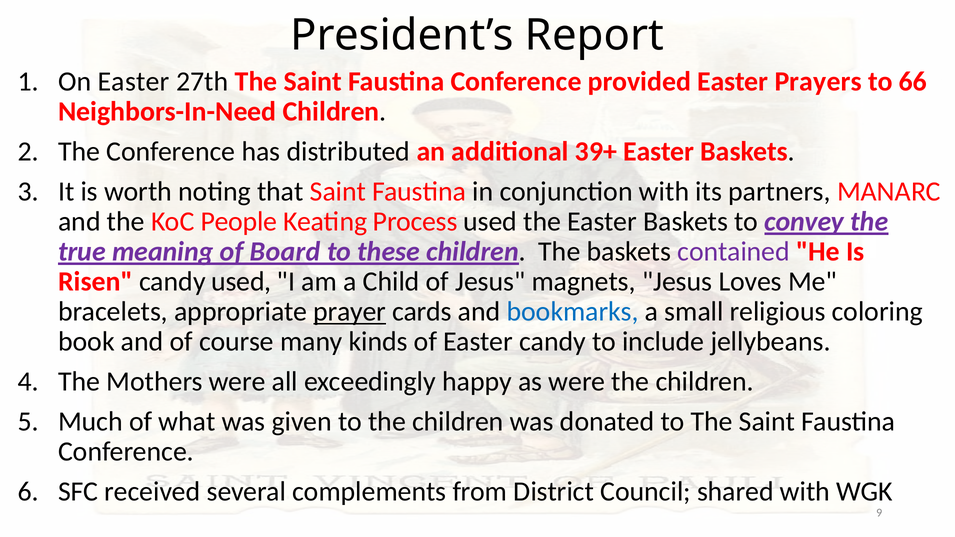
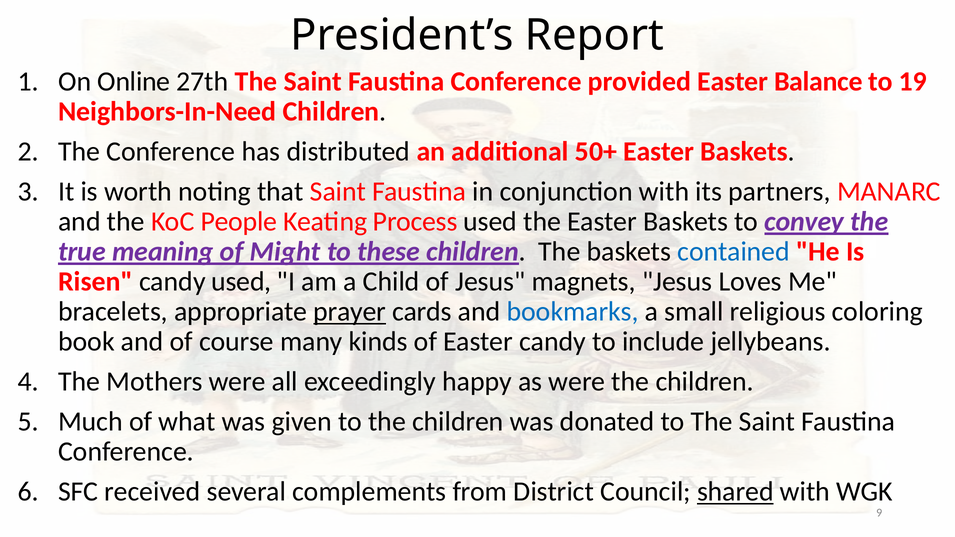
On Easter: Easter -> Online
Prayers: Prayers -> Balance
66: 66 -> 19
39+: 39+ -> 50+
Board: Board -> Might
contained colour: purple -> blue
shared underline: none -> present
